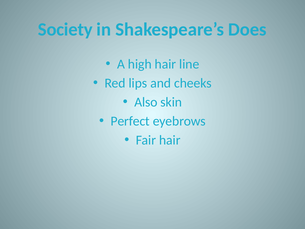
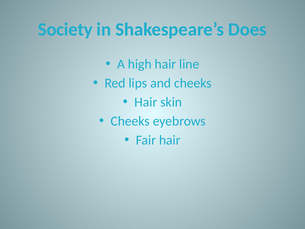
Also at (146, 102): Also -> Hair
Perfect at (130, 121): Perfect -> Cheeks
